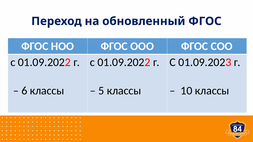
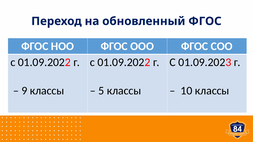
6: 6 -> 9
